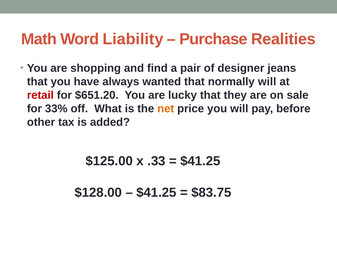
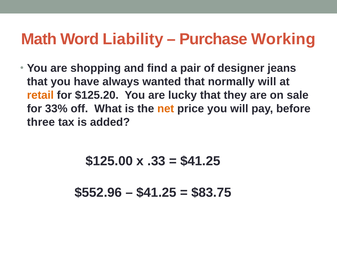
Realities: Realities -> Working
retail colour: red -> orange
$651.20: $651.20 -> $125.20
other: other -> three
$128.00: $128.00 -> $552.96
